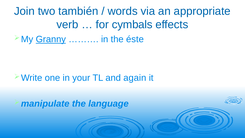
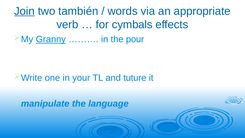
Join underline: none -> present
éste: éste -> pour
again: again -> tuture
